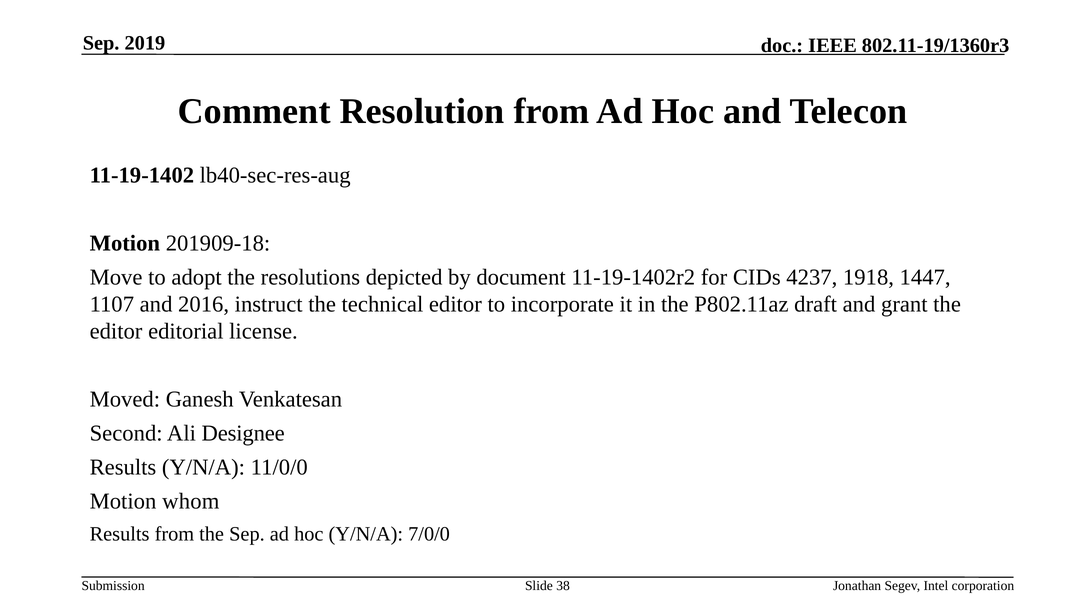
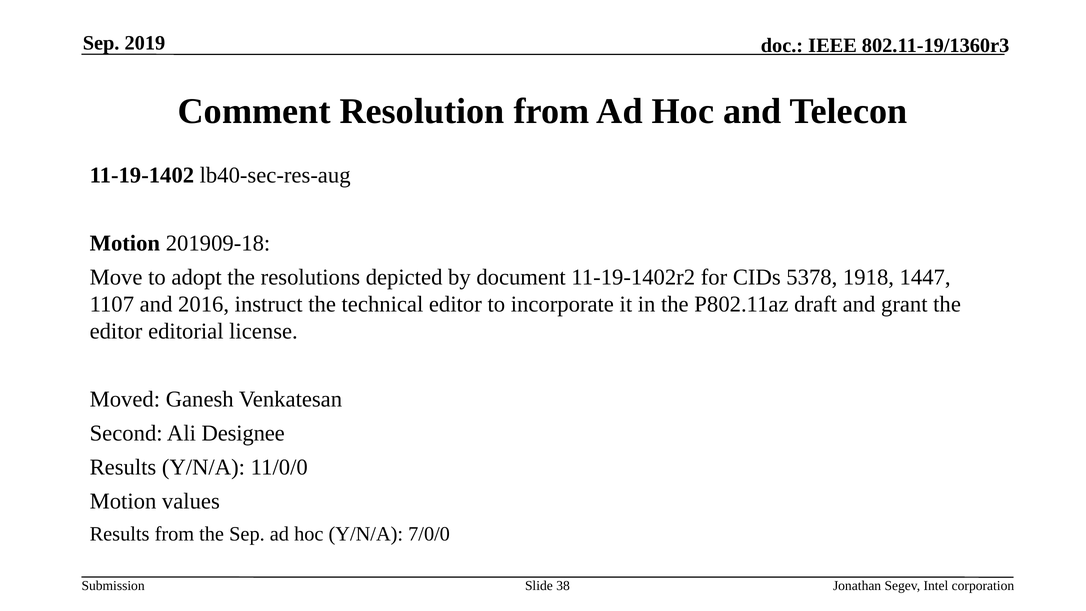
4237: 4237 -> 5378
whom: whom -> values
